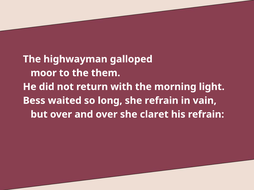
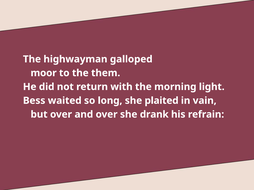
she refrain: refrain -> plaited
claret: claret -> drank
